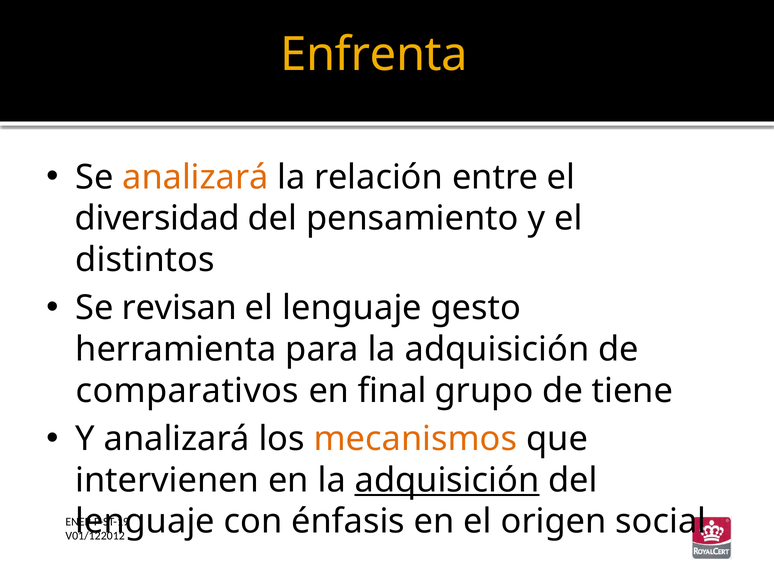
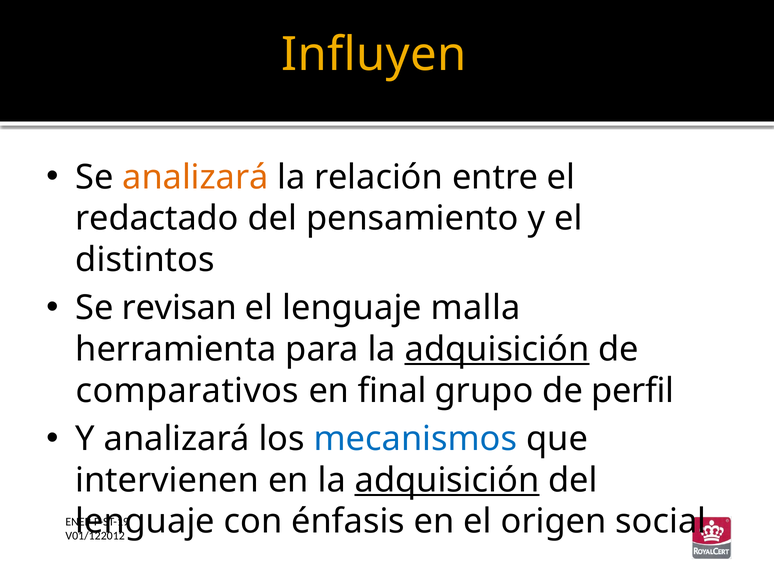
Enfrenta: Enfrenta -> Influyen
diversidad: diversidad -> redactado
gesto: gesto -> malla
adquisición at (497, 349) underline: none -> present
tiene: tiene -> perfil
mecanismos colour: orange -> blue
